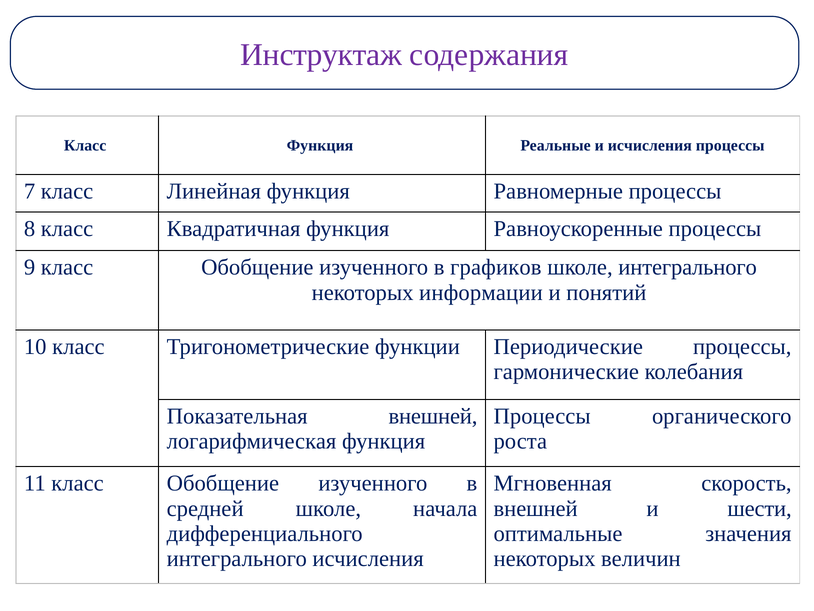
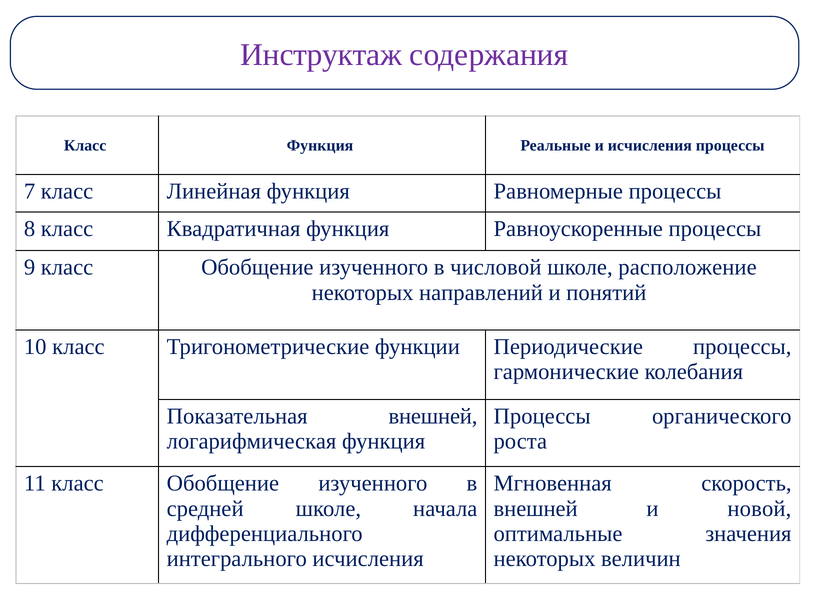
графиков: графиков -> числовой
школе интегрального: интегрального -> расположение
информации: информации -> направлений
шести: шести -> новой
